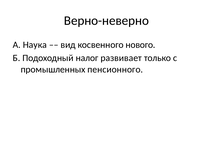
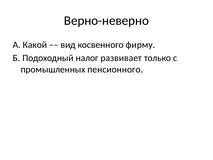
Наука: Наука -> Какой
нового: нового -> фирму
